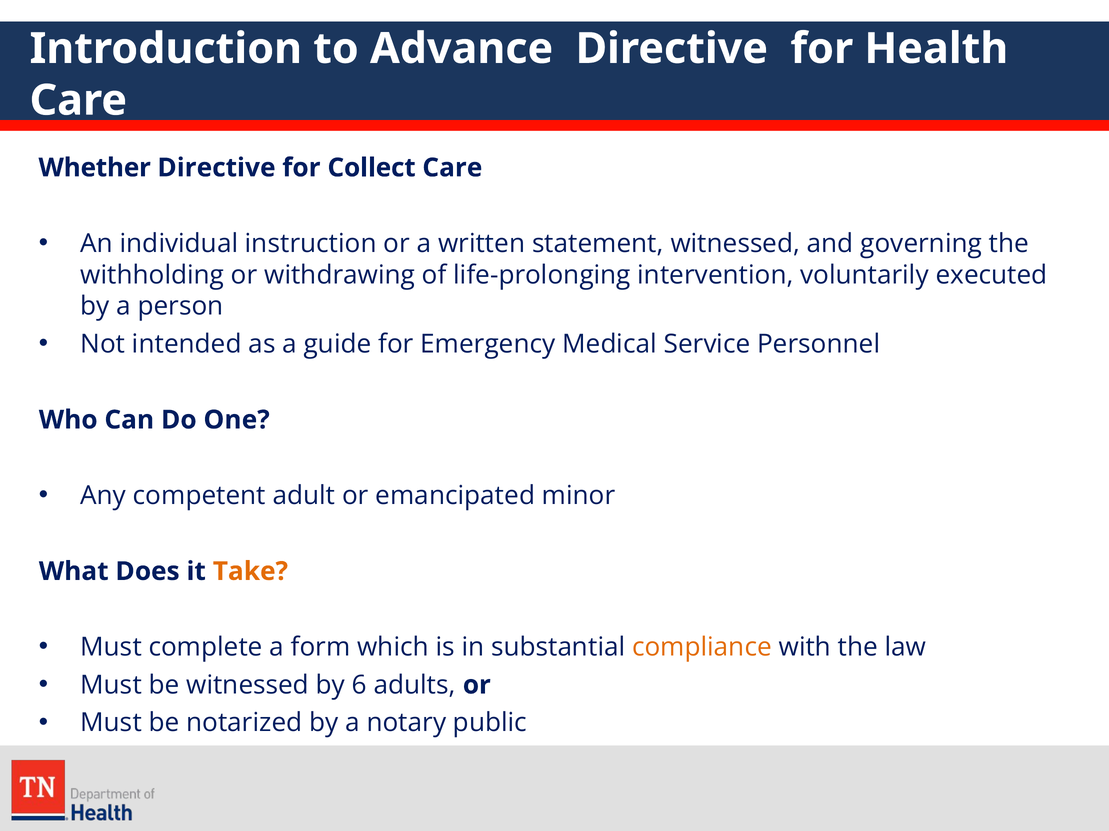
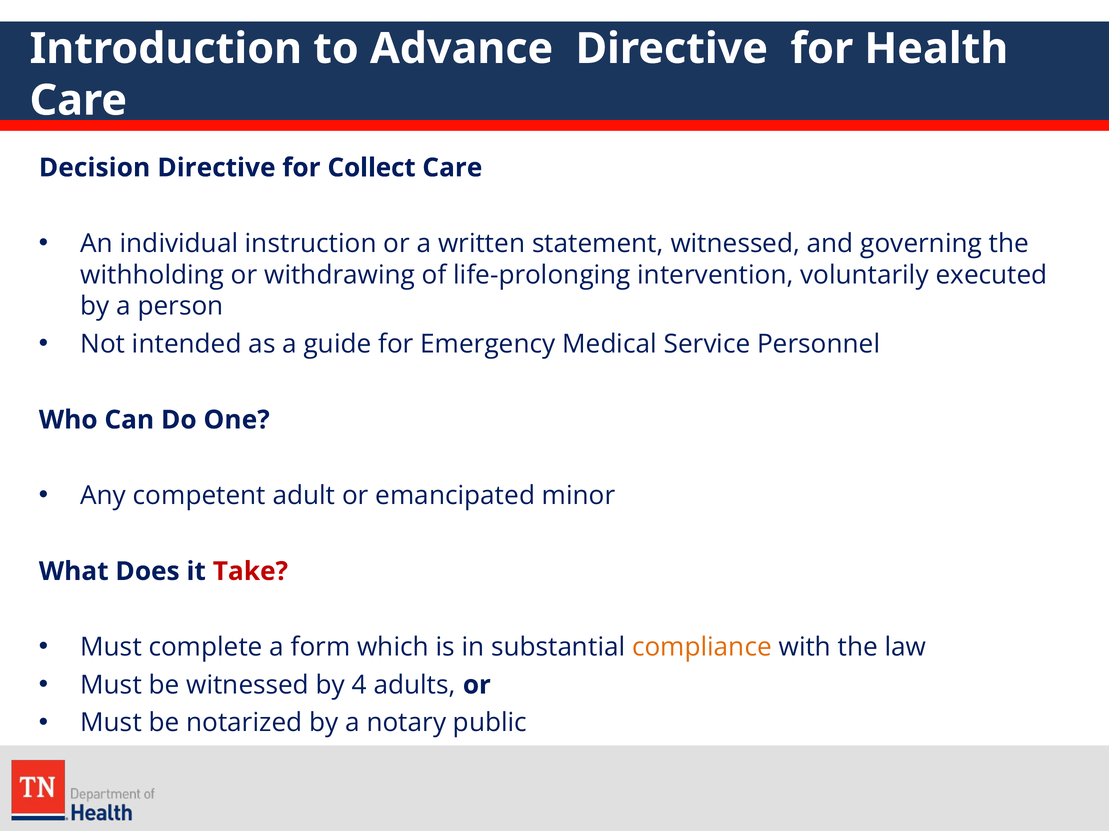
Whether: Whether -> Decision
Take colour: orange -> red
6: 6 -> 4
